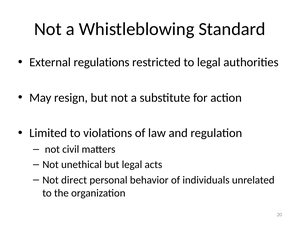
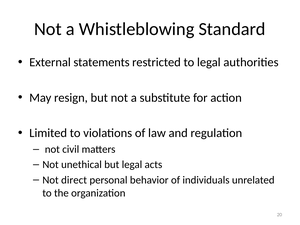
regulations: regulations -> statements
